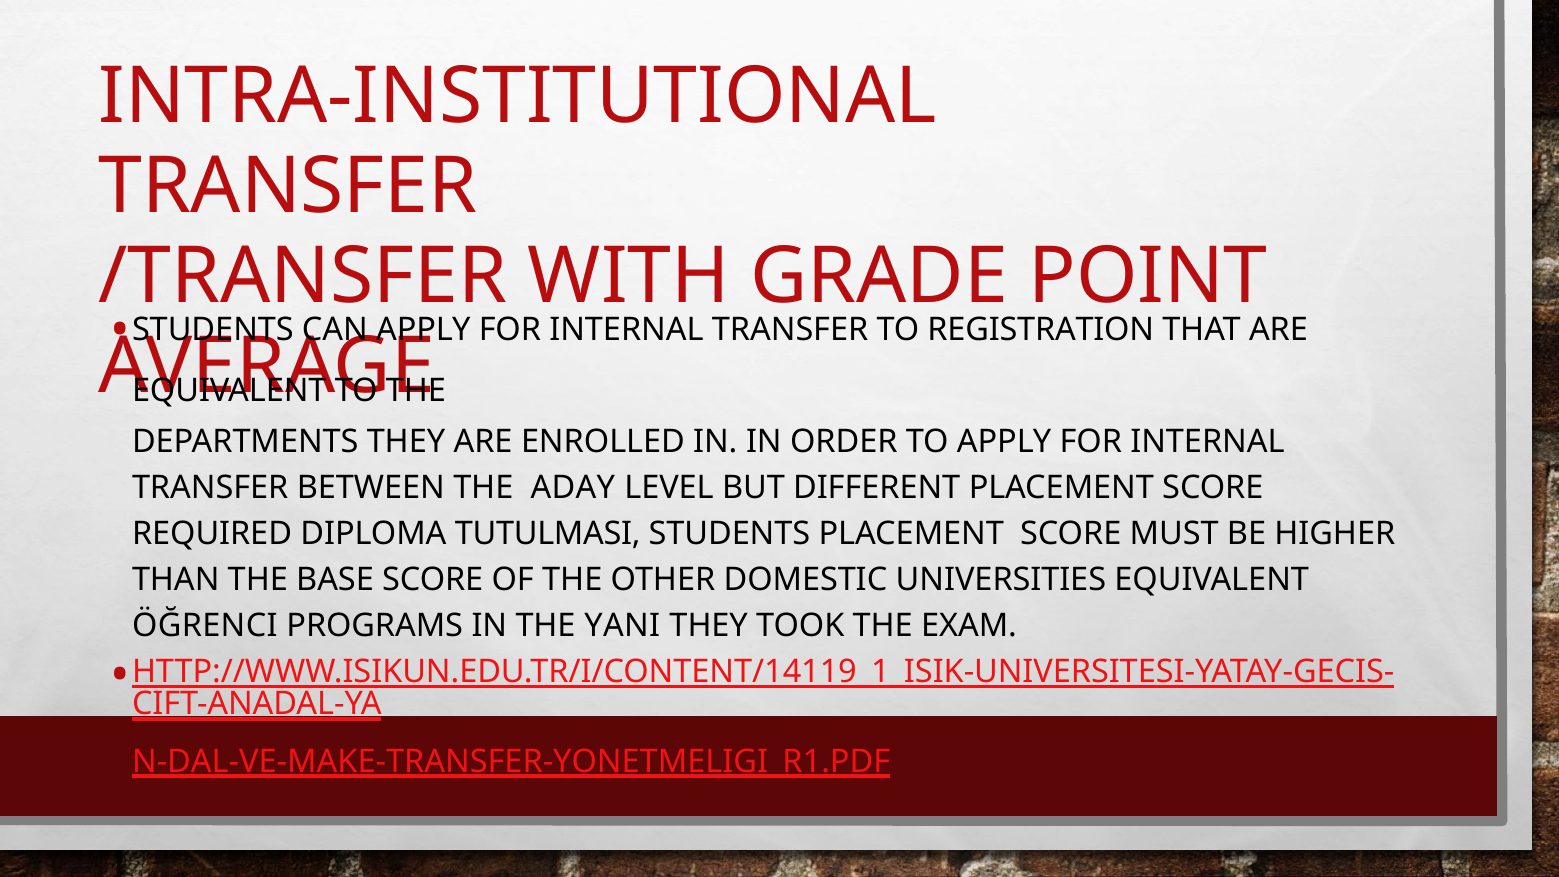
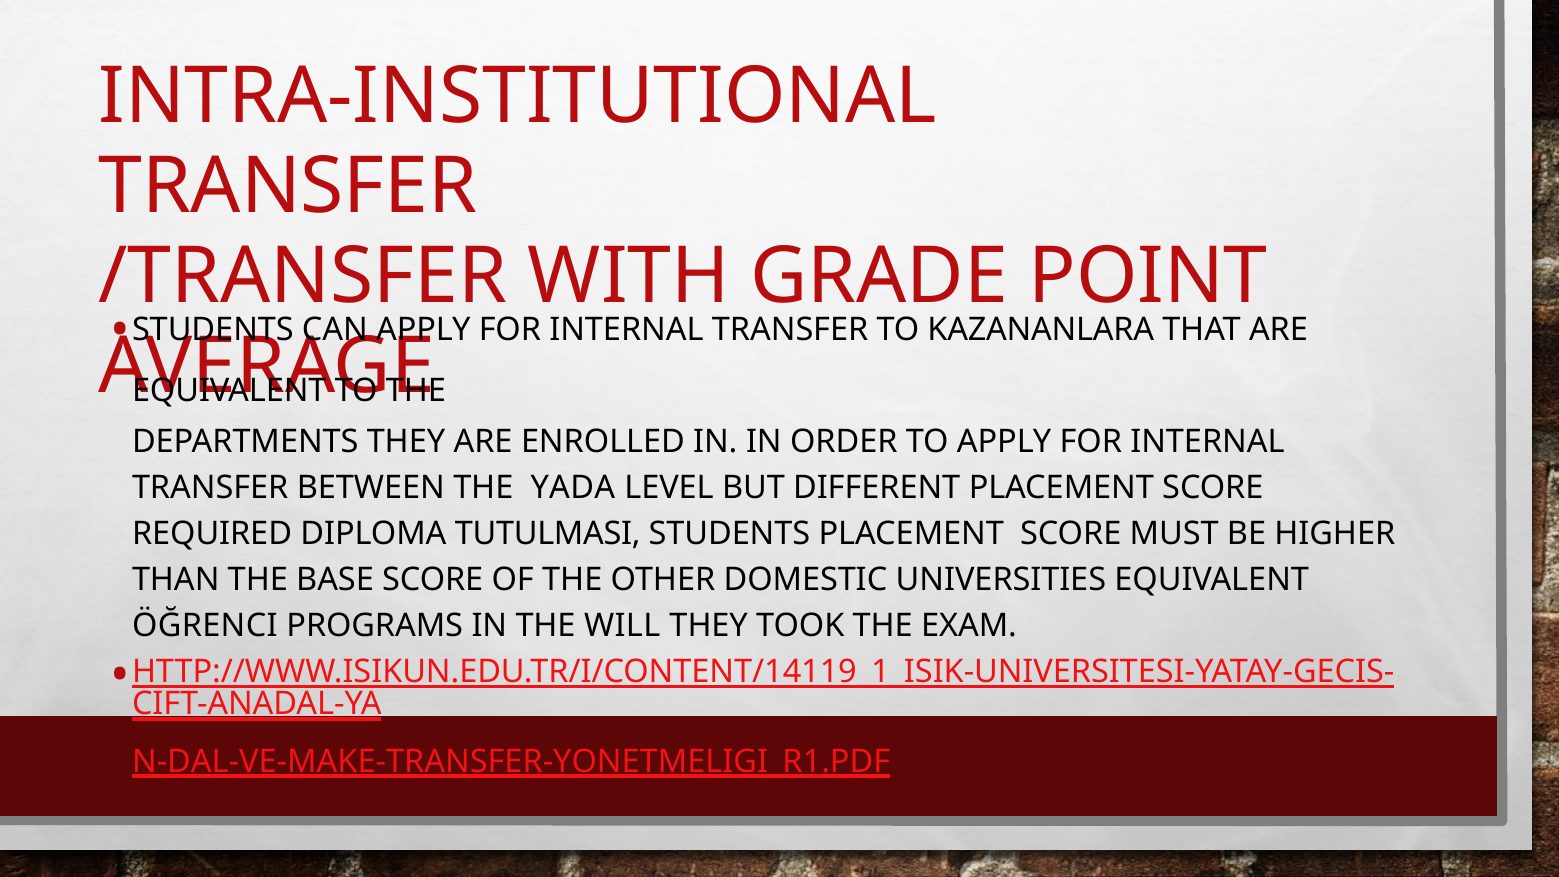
REGISTRATION: REGISTRATION -> KAZANANLARA
ADAY: ADAY -> YADA
YANI: YANI -> WILL
